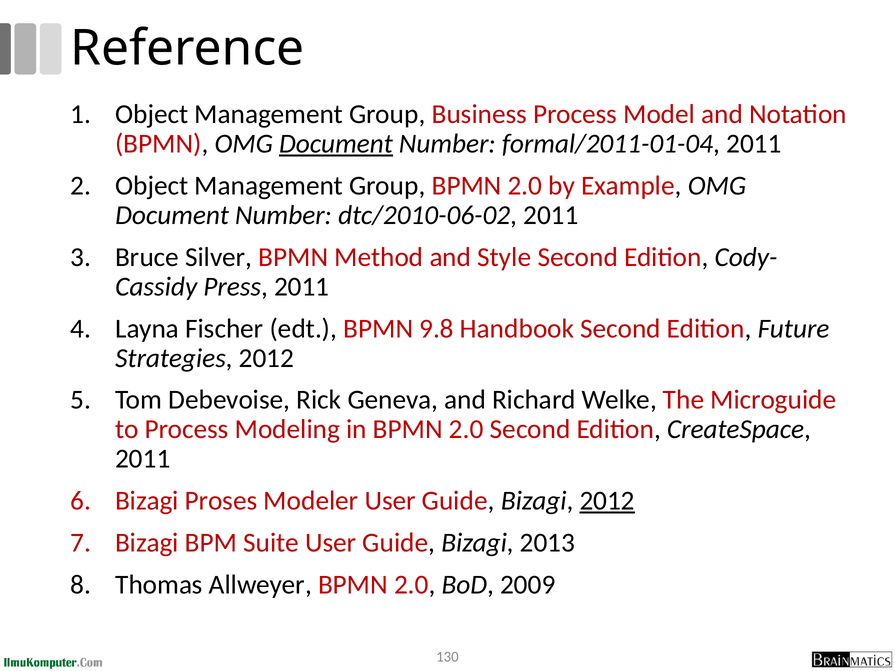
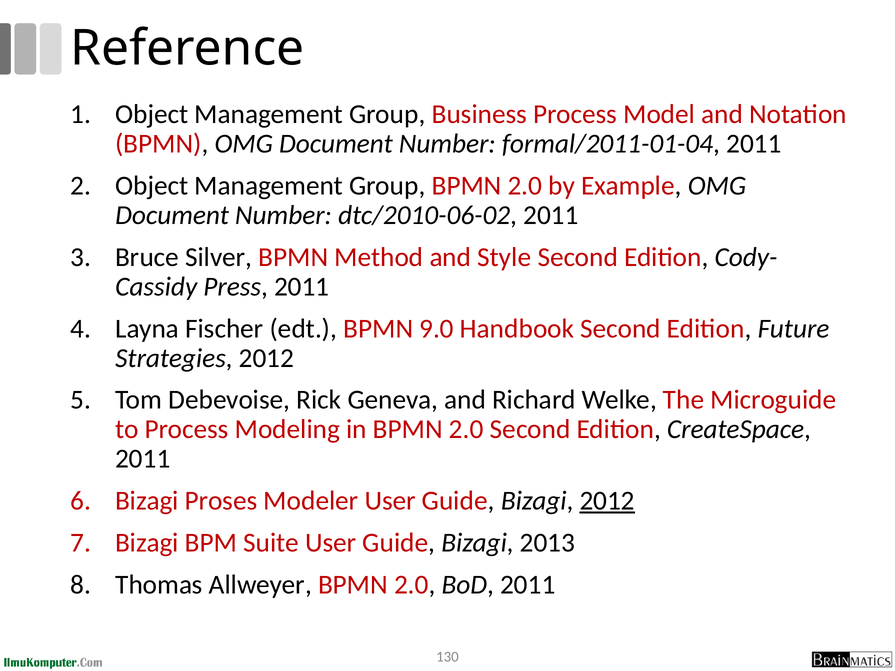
Document at (336, 144) underline: present -> none
9.8: 9.8 -> 9.0
BoD 2009: 2009 -> 2011
